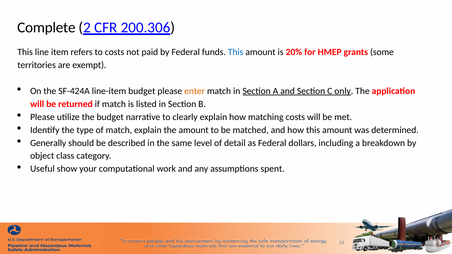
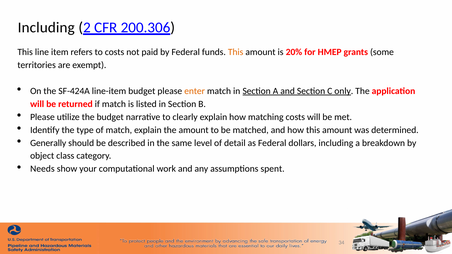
Complete at (46, 28): Complete -> Including
This at (236, 52) colour: blue -> orange
Useful: Useful -> Needs
